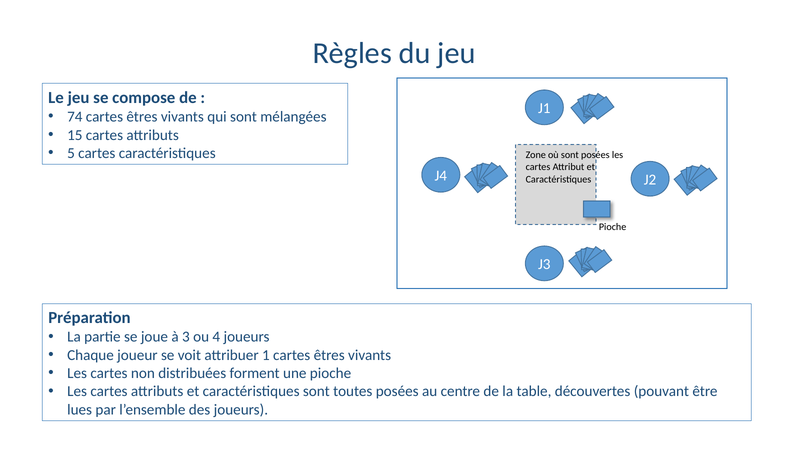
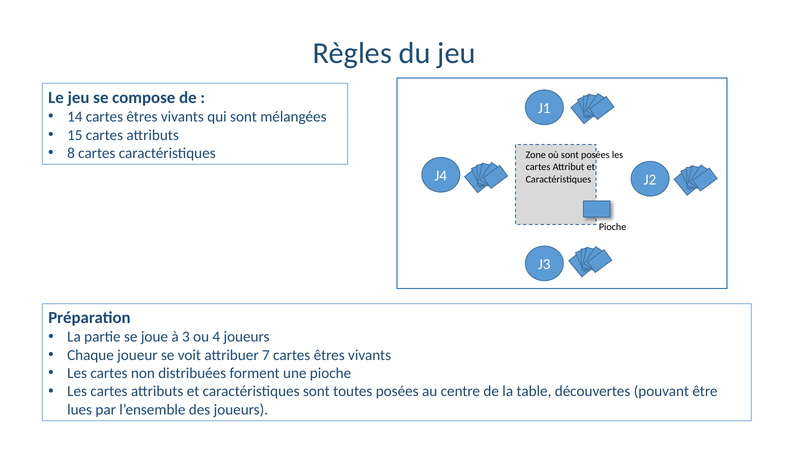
74: 74 -> 14
5: 5 -> 8
1: 1 -> 7
